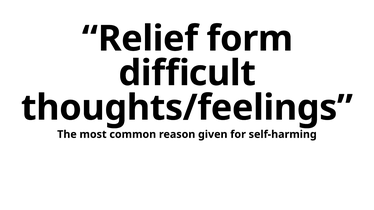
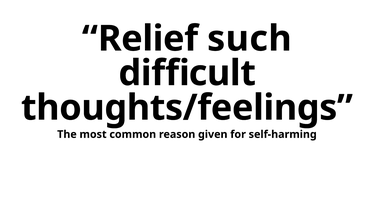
form: form -> such
